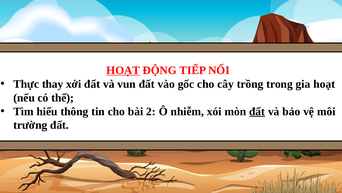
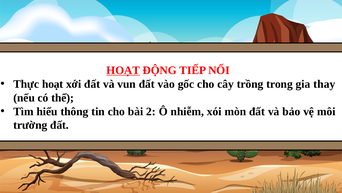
Thực thay: thay -> hoạt
gia hoạt: hoạt -> thay
đất at (257, 111) underline: present -> none
